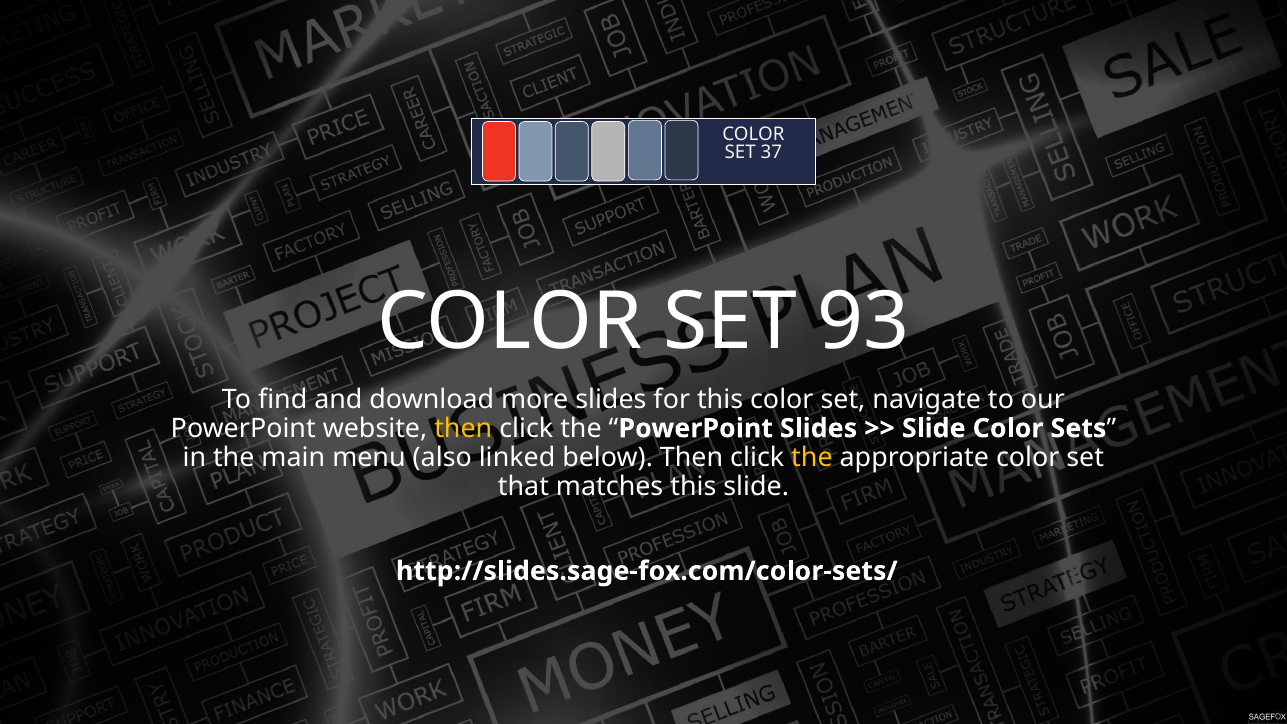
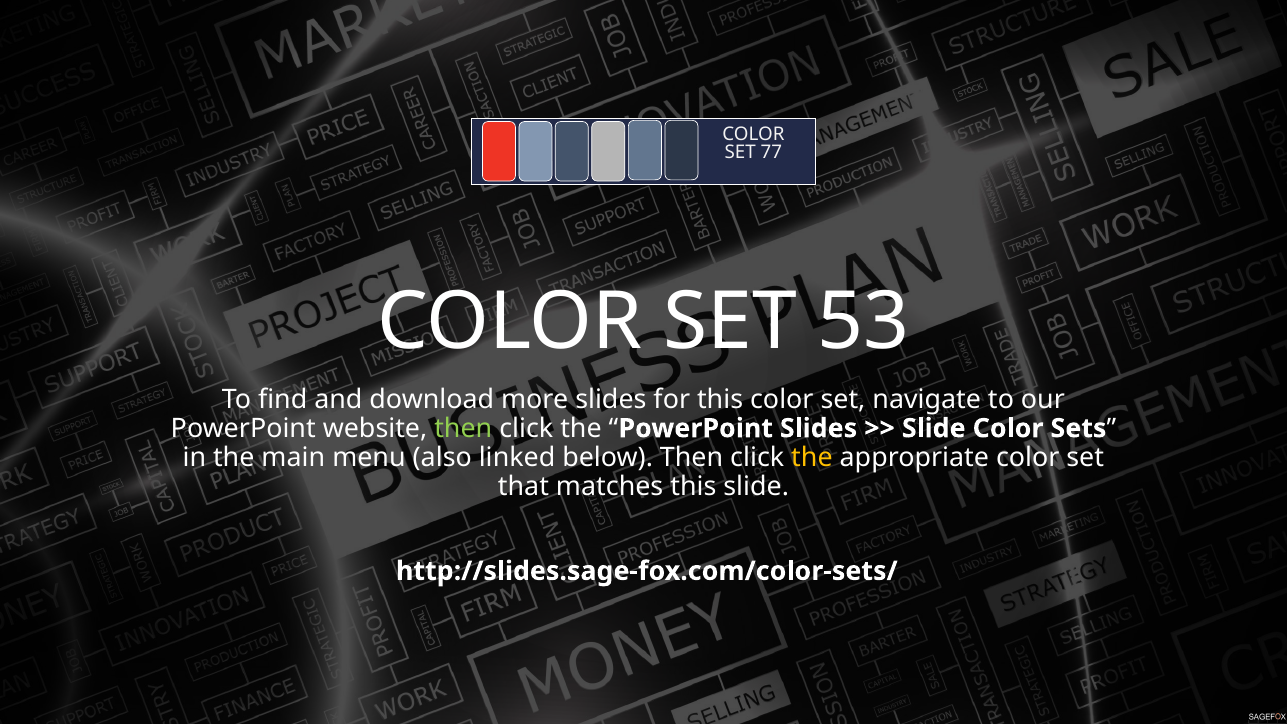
37: 37 -> 77
93: 93 -> 53
then at (463, 428) colour: yellow -> light green
